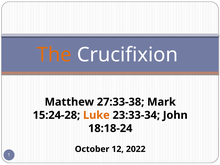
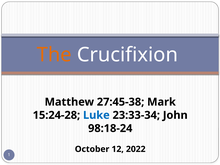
27:33-38: 27:33-38 -> 27:45-38
Luke colour: orange -> blue
18:18-24: 18:18-24 -> 98:18-24
